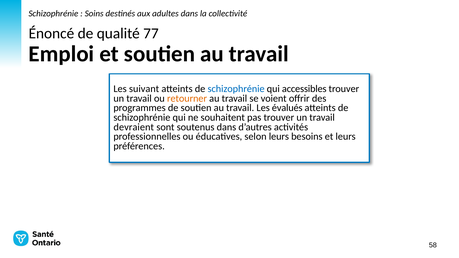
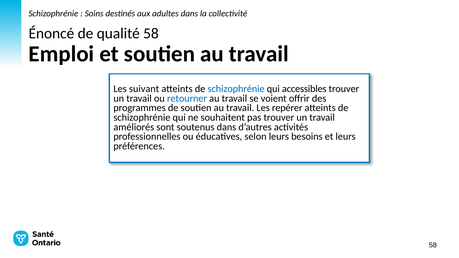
qualité 77: 77 -> 58
retourner colour: orange -> blue
évalués: évalués -> repérer
devraient: devraient -> améliorés
